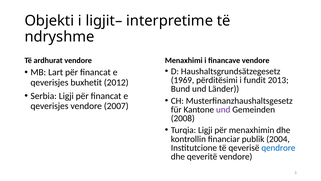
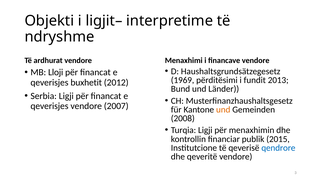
Lart: Lart -> Lloji
und at (223, 109) colour: purple -> orange
2004: 2004 -> 2015
